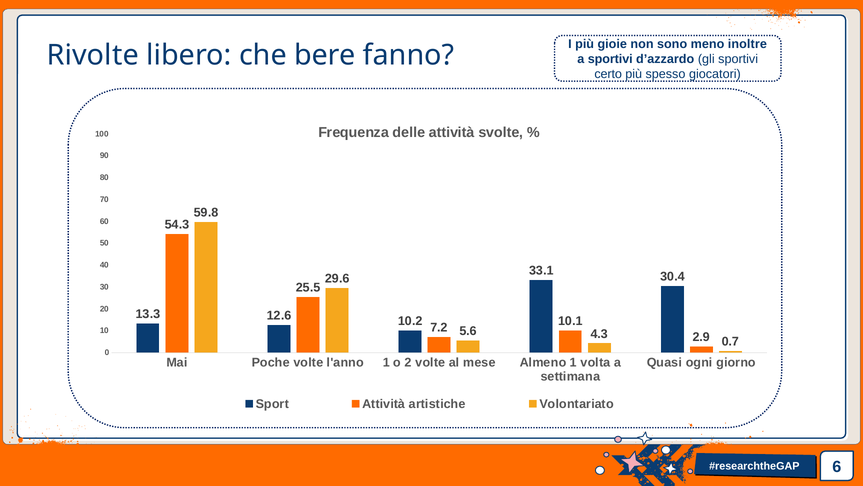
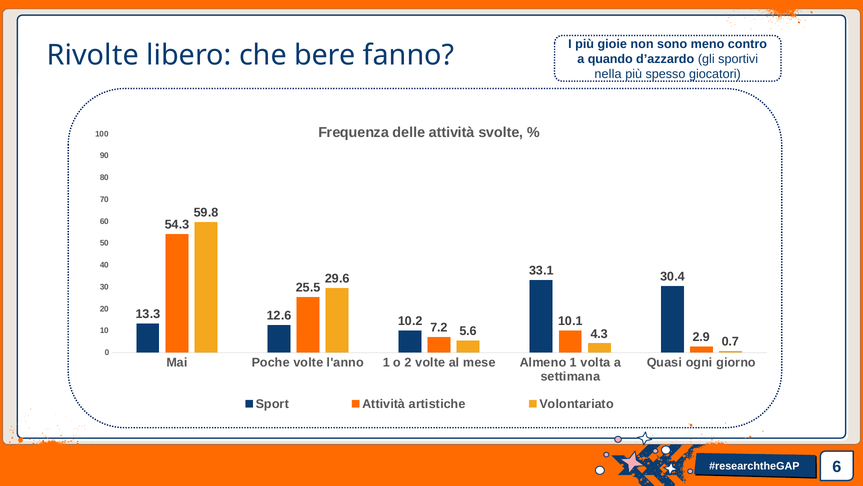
inoltre: inoltre -> contro
a sportivi: sportivi -> quando
certo: certo -> nella
